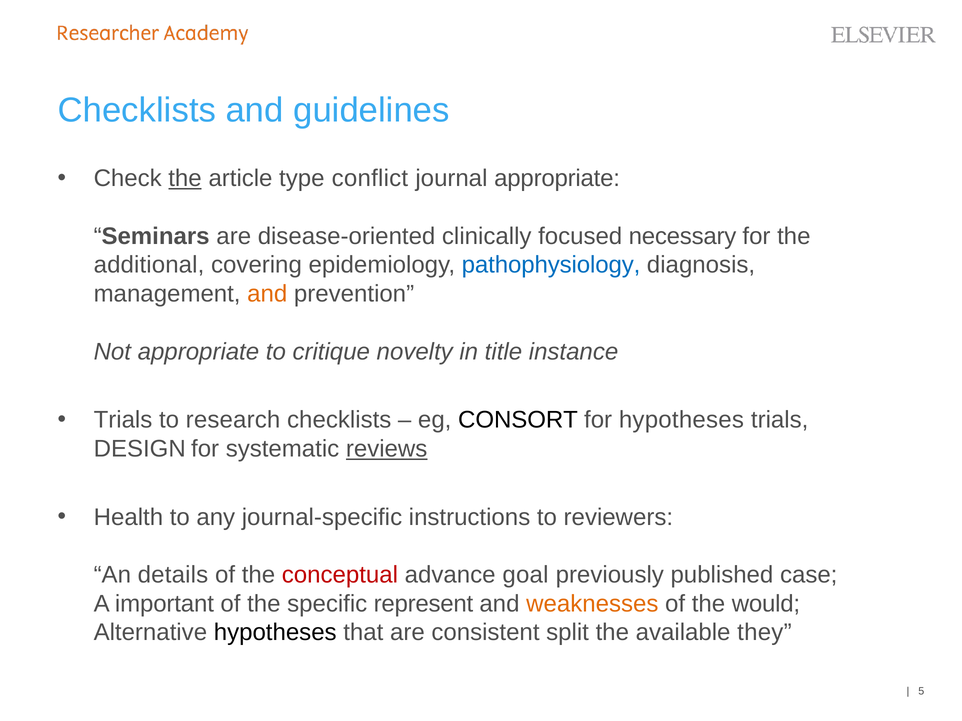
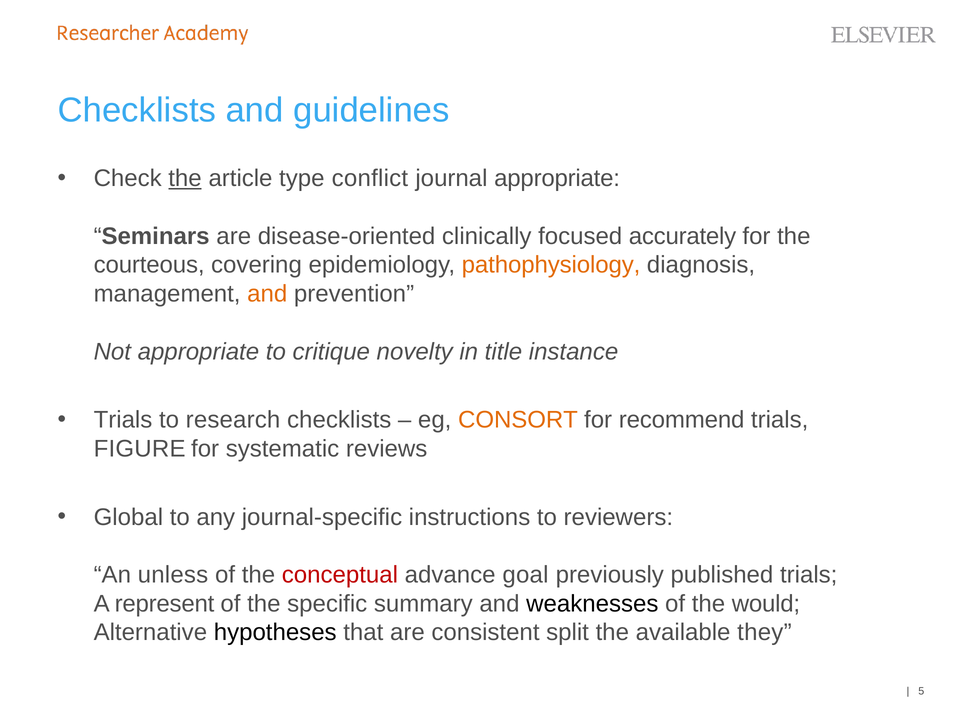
necessary: necessary -> accurately
additional: additional -> courteous
pathophysiology colour: blue -> orange
CONSORT colour: black -> orange
for hypotheses: hypotheses -> recommend
DESIGN: DESIGN -> FIGURE
reviews underline: present -> none
Health: Health -> Global
details: details -> unless
published case: case -> trials
important: important -> represent
represent: represent -> summary
weaknesses colour: orange -> black
